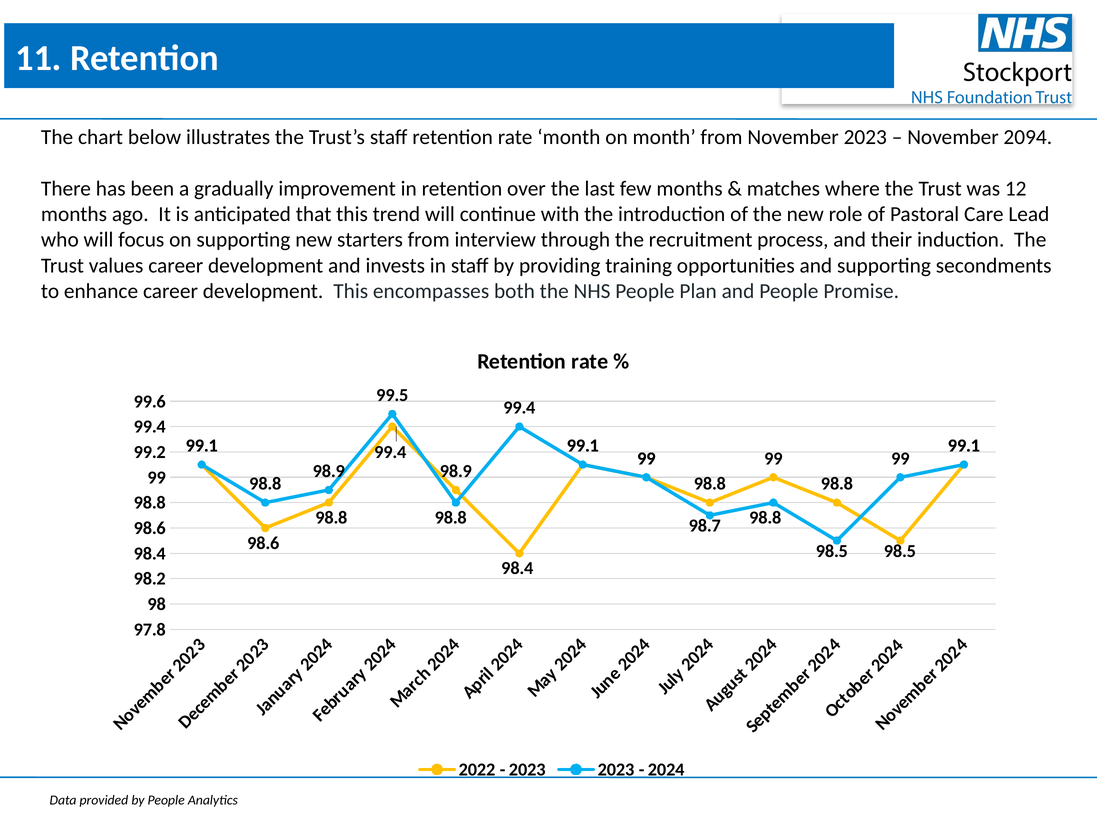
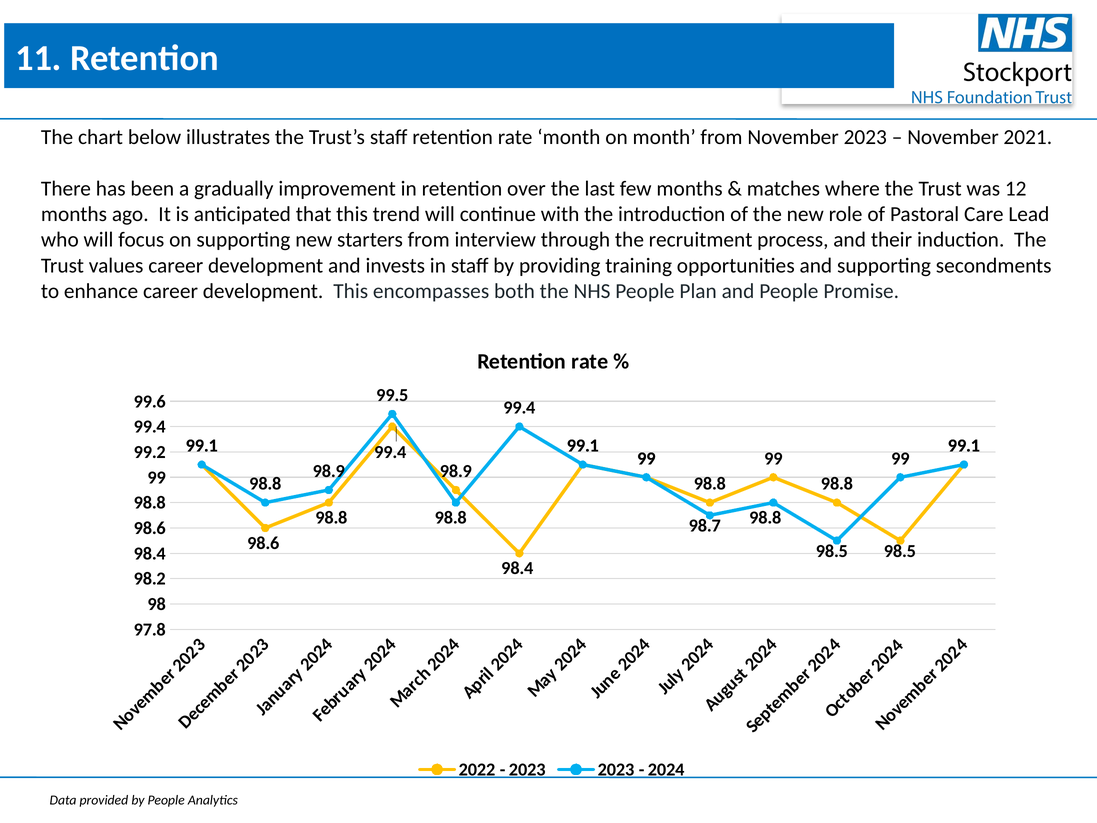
2094: 2094 -> 2021
